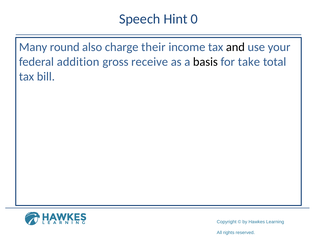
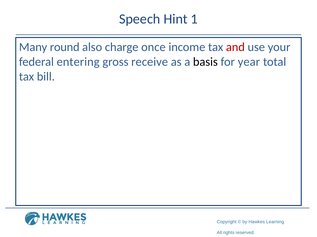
0: 0 -> 1
their: their -> once
and colour: black -> red
addition: addition -> entering
take: take -> year
